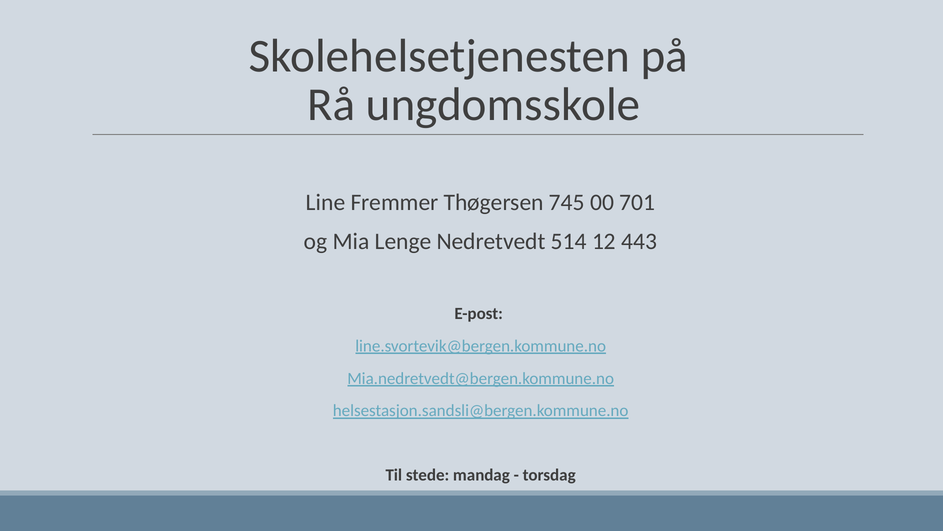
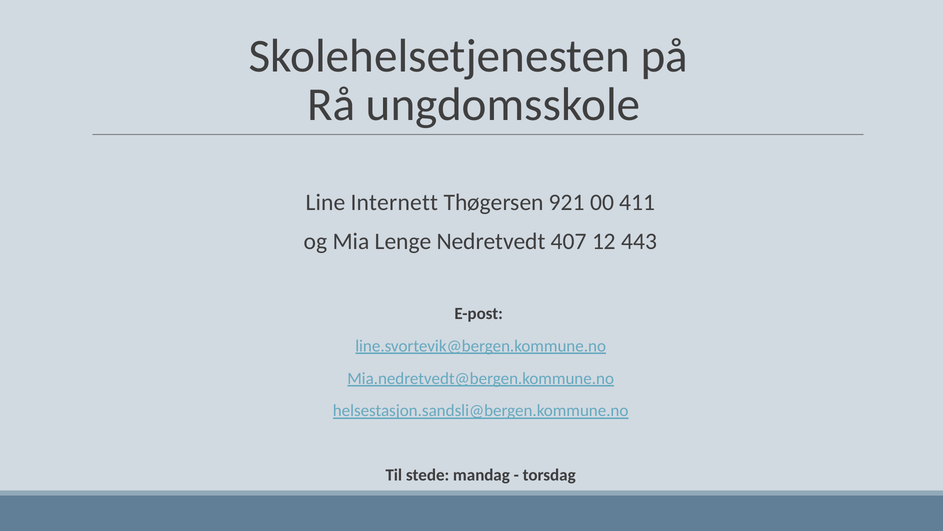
Fremmer: Fremmer -> Internett
745: 745 -> 921
701: 701 -> 411
514: 514 -> 407
